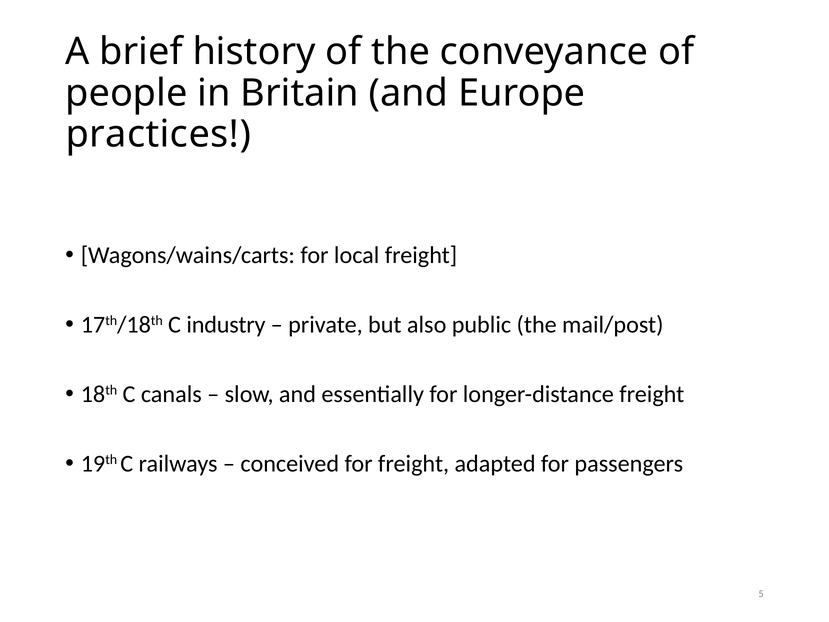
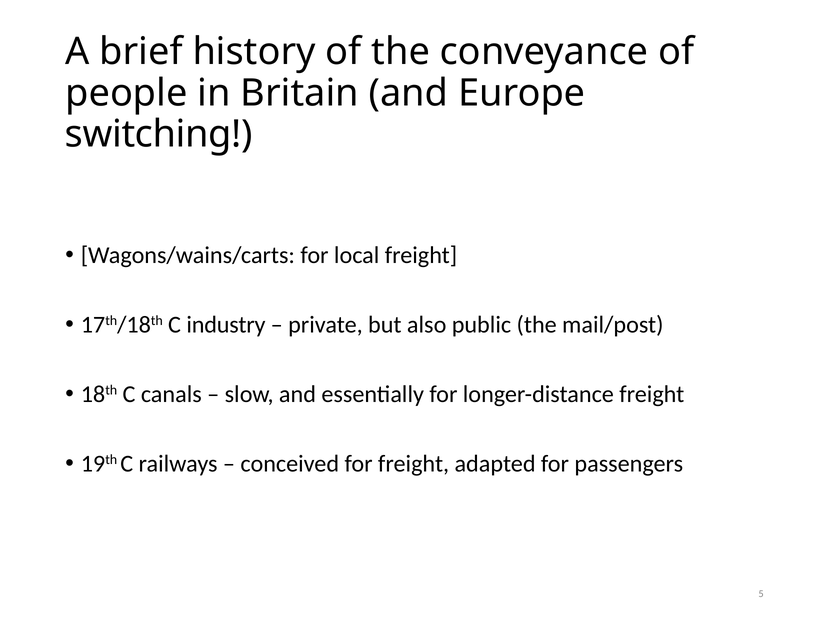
practices: practices -> switching
